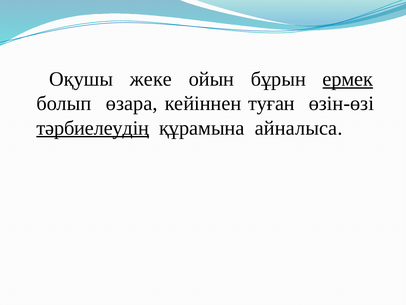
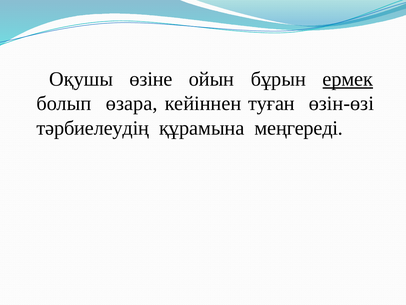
жеке: жеке -> өзіне
тәрбиелеудің underline: present -> none
айналыса: айналыса -> меңгереді
